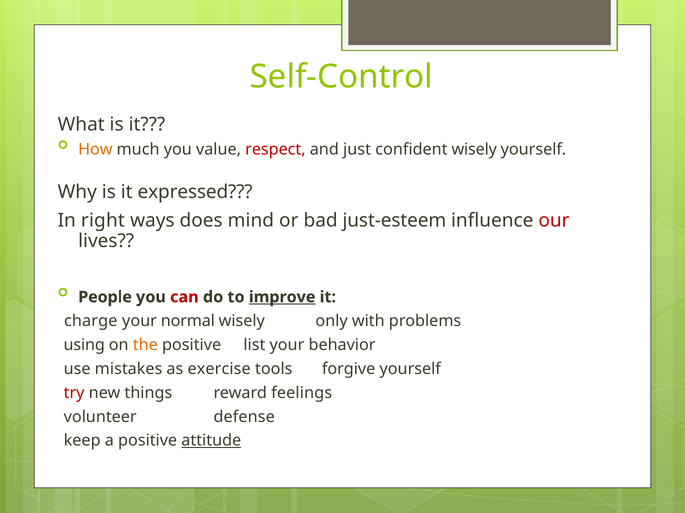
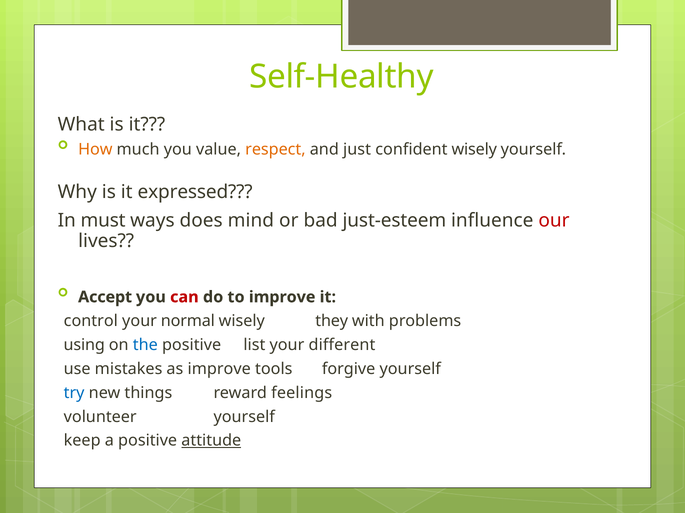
Self-Control: Self-Control -> Self-Healthy
respect colour: red -> orange
right: right -> must
People: People -> Accept
improve at (282, 297) underline: present -> none
charge: charge -> control
only: only -> they
the colour: orange -> blue
behavior: behavior -> different
as exercise: exercise -> improve
try colour: red -> blue
volunteer defense: defense -> yourself
